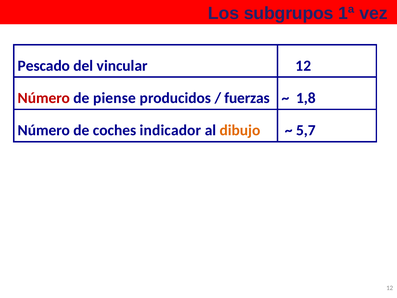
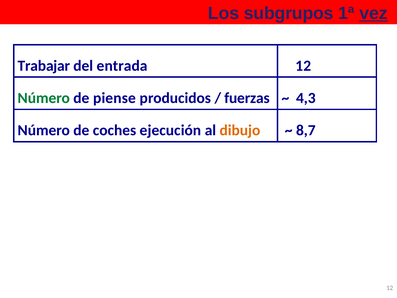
vez underline: none -> present
Pescado: Pescado -> Trabajar
vincular: vincular -> entrada
Número at (44, 98) colour: red -> green
1,8: 1,8 -> 4,3
indicador: indicador -> ejecución
5,7: 5,7 -> 8,7
